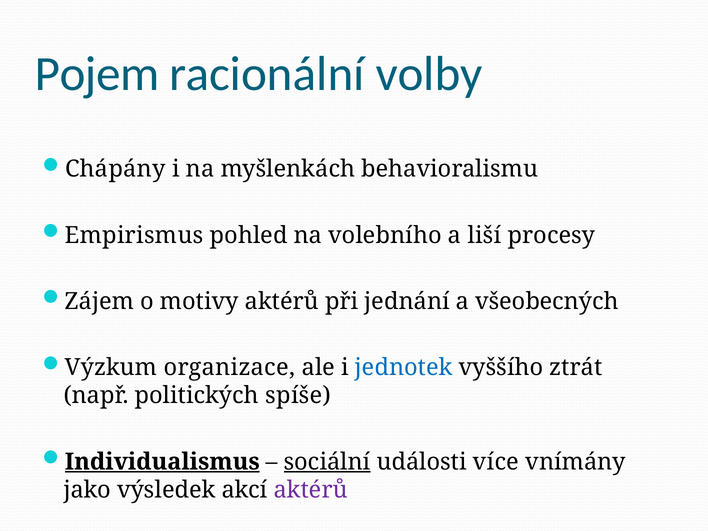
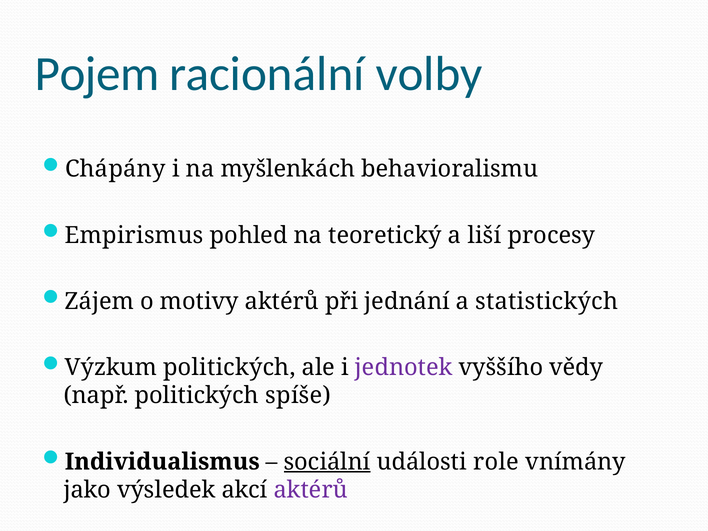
volebního: volebního -> teoretický
všeobecných: všeobecných -> statistických
Výzkum organizace: organizace -> politických
jednotek colour: blue -> purple
ztrát: ztrát -> vědy
Individualismus underline: present -> none
více: více -> role
